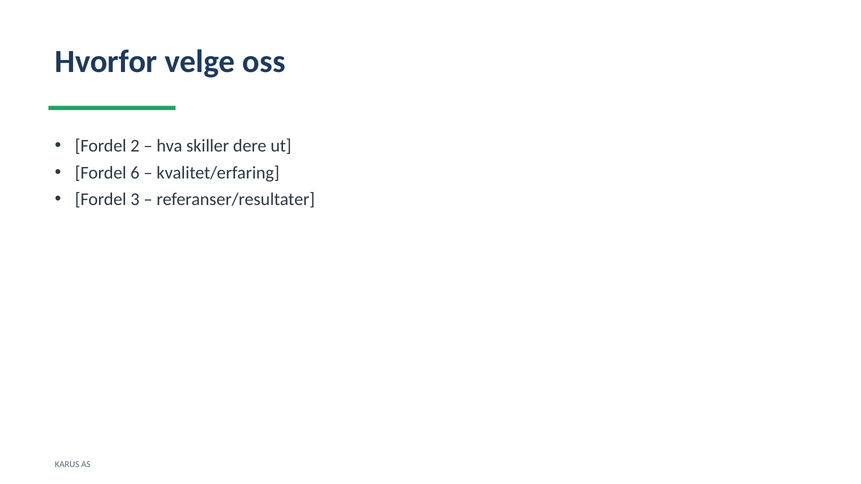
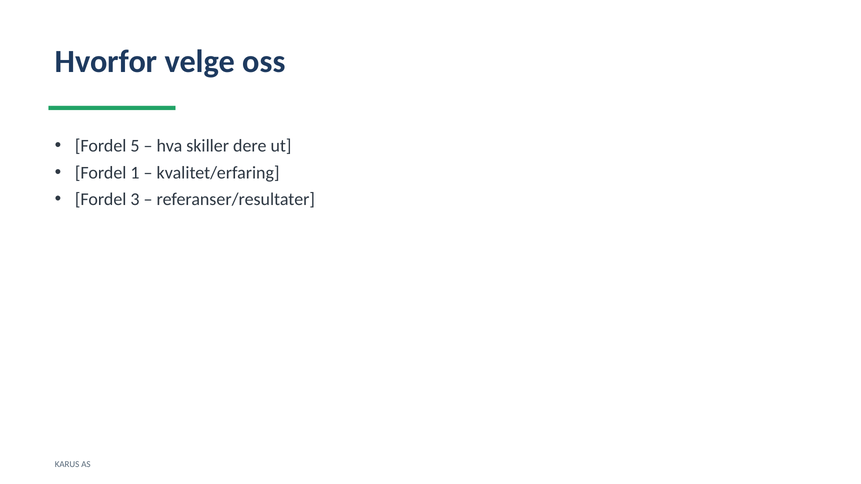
2: 2 -> 5
6: 6 -> 1
